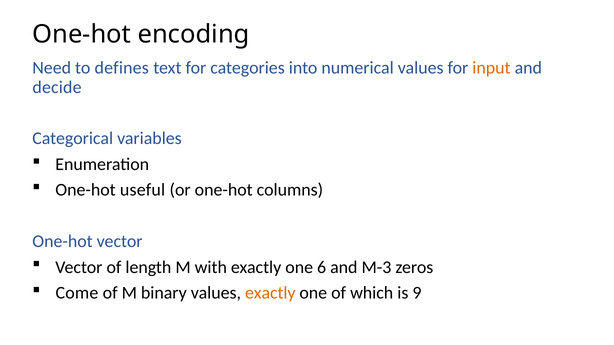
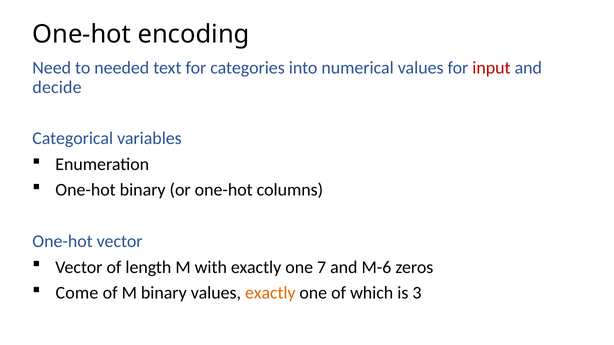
defines: defines -> needed
input colour: orange -> red
One-hot useful: useful -> binary
6: 6 -> 7
M-3: M-3 -> M-6
9: 9 -> 3
